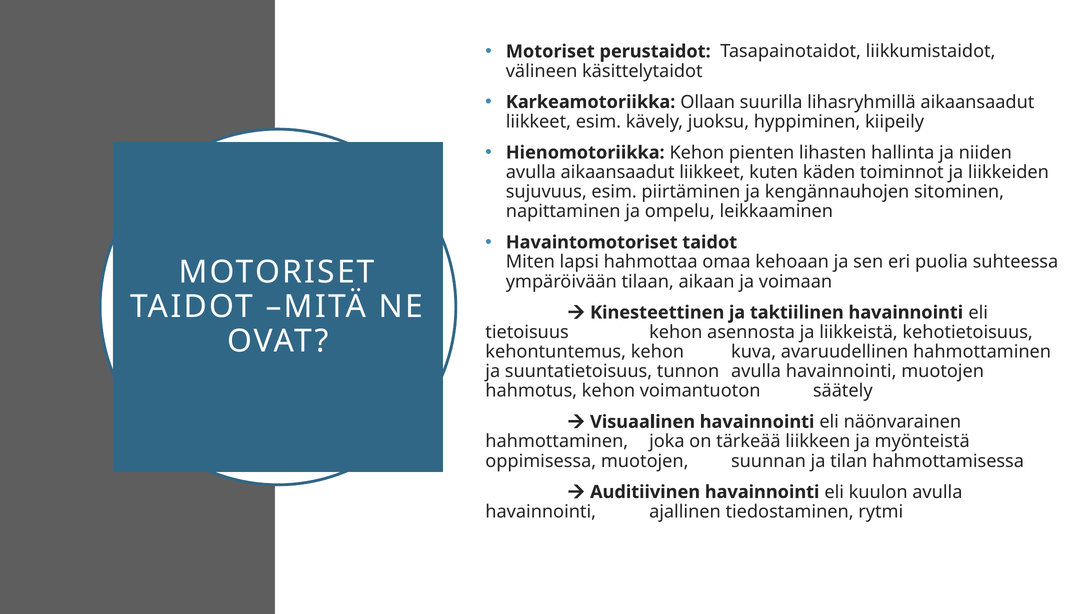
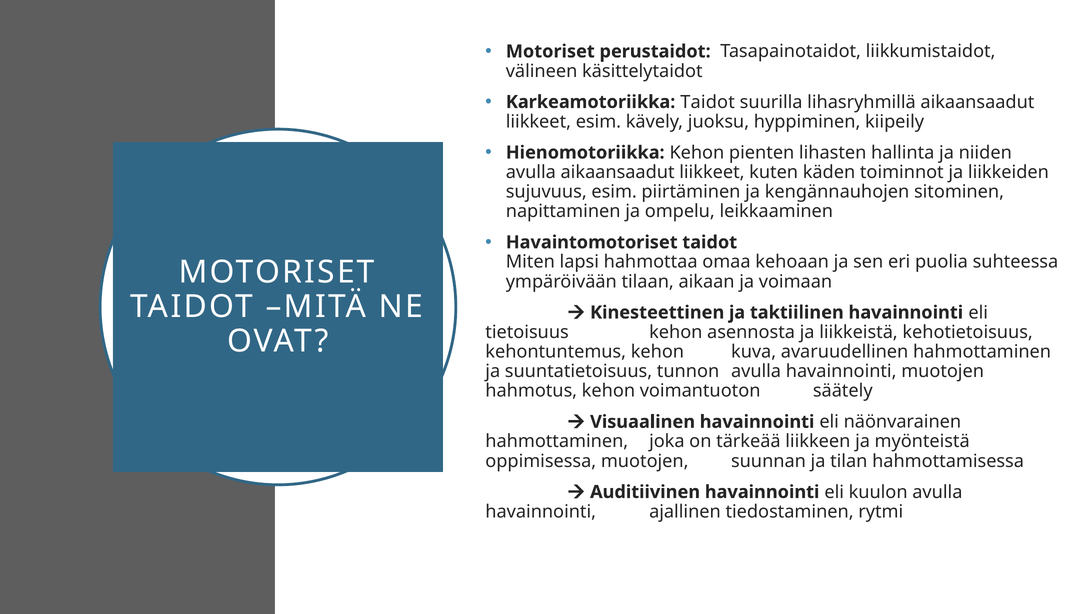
Karkeamotoriikka Ollaan: Ollaan -> Taidot
